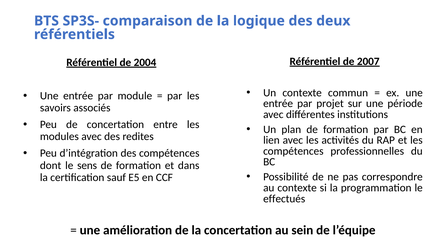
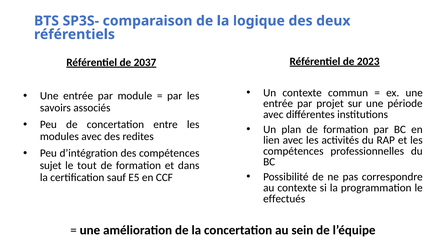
2007: 2007 -> 2023
2004: 2004 -> 2037
dont: dont -> sujet
sens: sens -> tout
